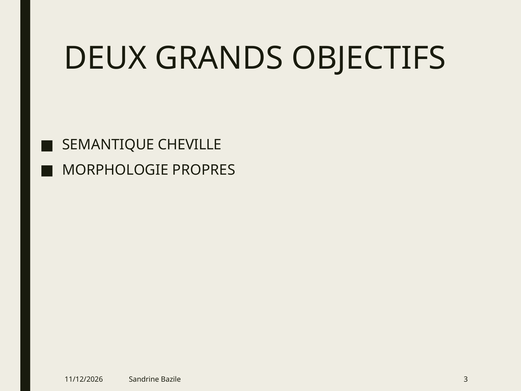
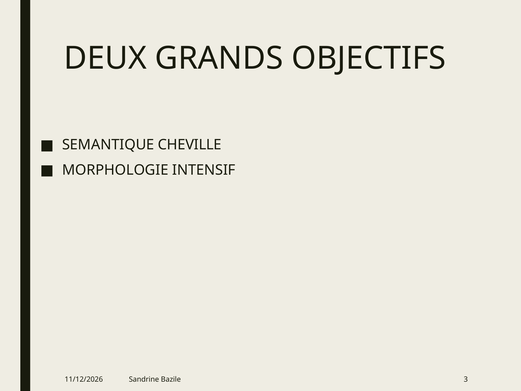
PROPRES: PROPRES -> INTENSIF
